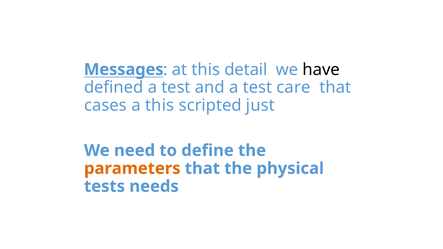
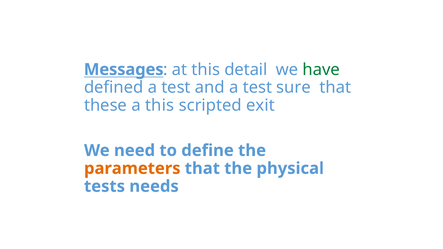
have colour: black -> green
care: care -> sure
cases: cases -> these
just: just -> exit
